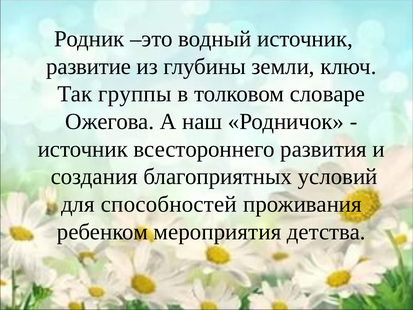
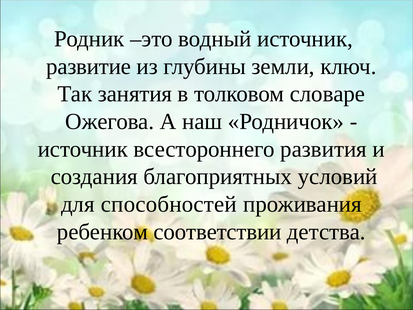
группы: группы -> занятия
мероприятия: мероприятия -> соответствии
